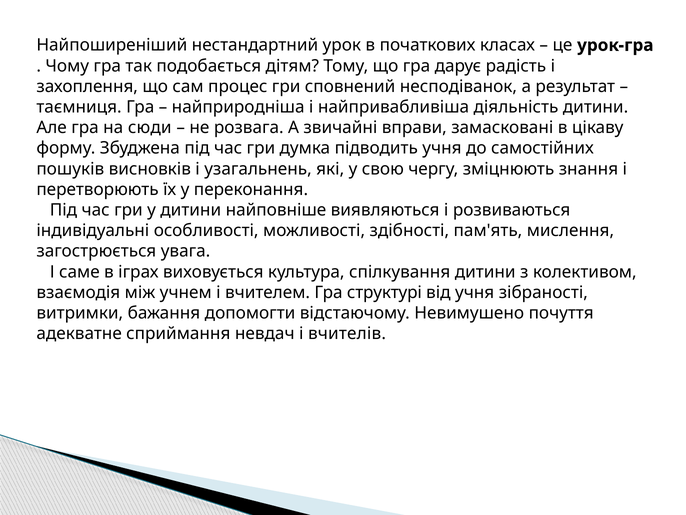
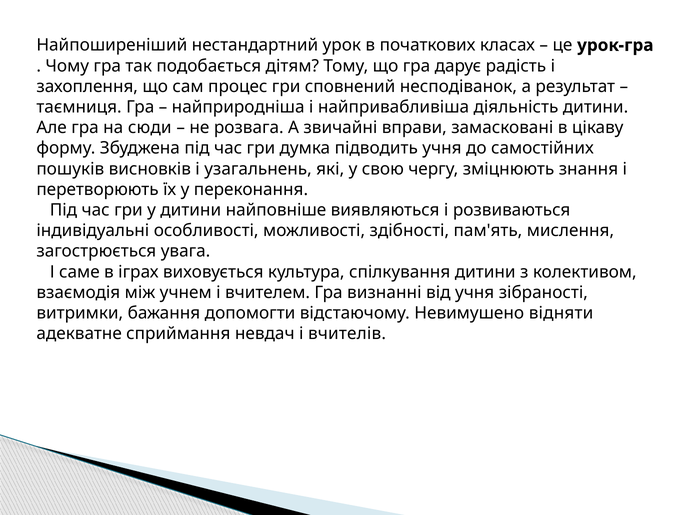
структурі: структурі -> визнанні
почуття: почуття -> відняти
